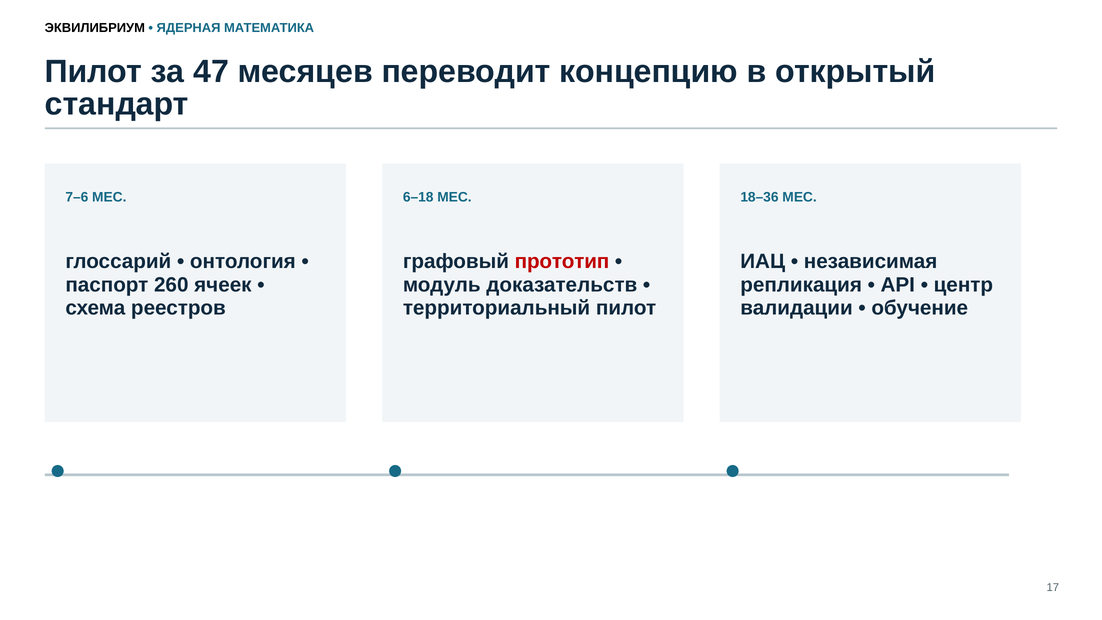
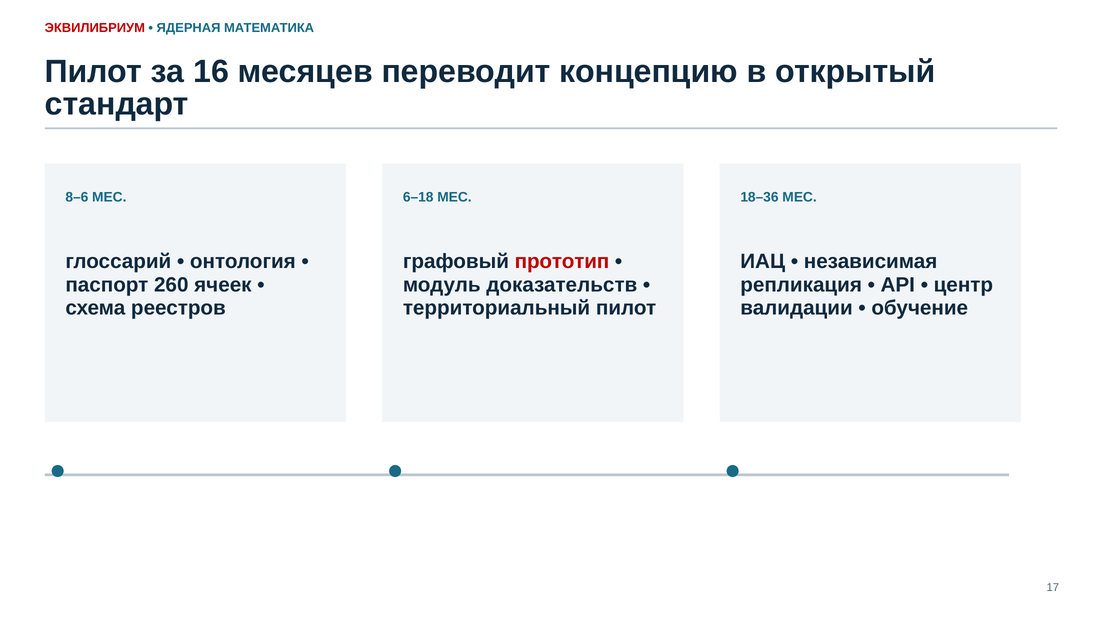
ЭКВИЛИБРИУМ colour: black -> red
47: 47 -> 16
7–6: 7–6 -> 8–6
